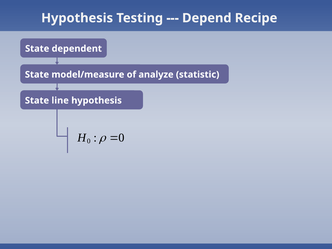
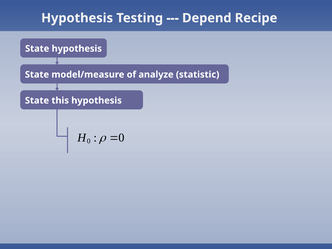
State dependent: dependent -> hypothesis
line: line -> this
